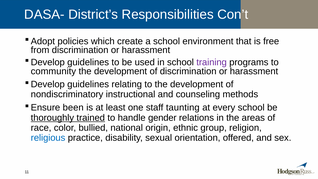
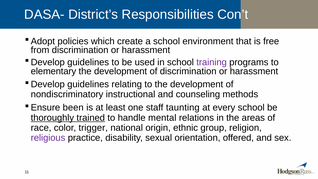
community: community -> elementary
gender: gender -> mental
bullied: bullied -> trigger
religious colour: blue -> purple
